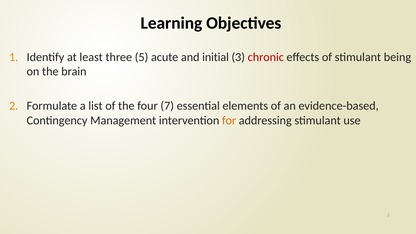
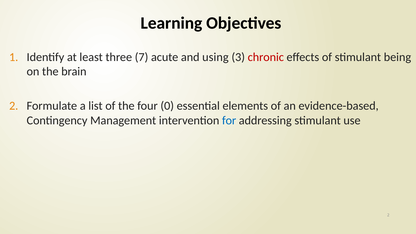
5: 5 -> 7
initial: initial -> using
7: 7 -> 0
for colour: orange -> blue
